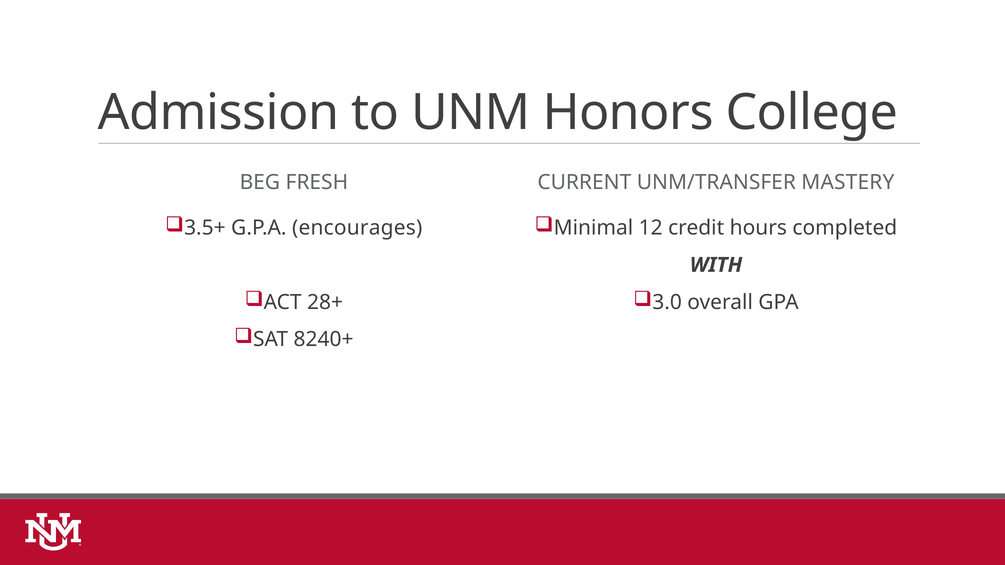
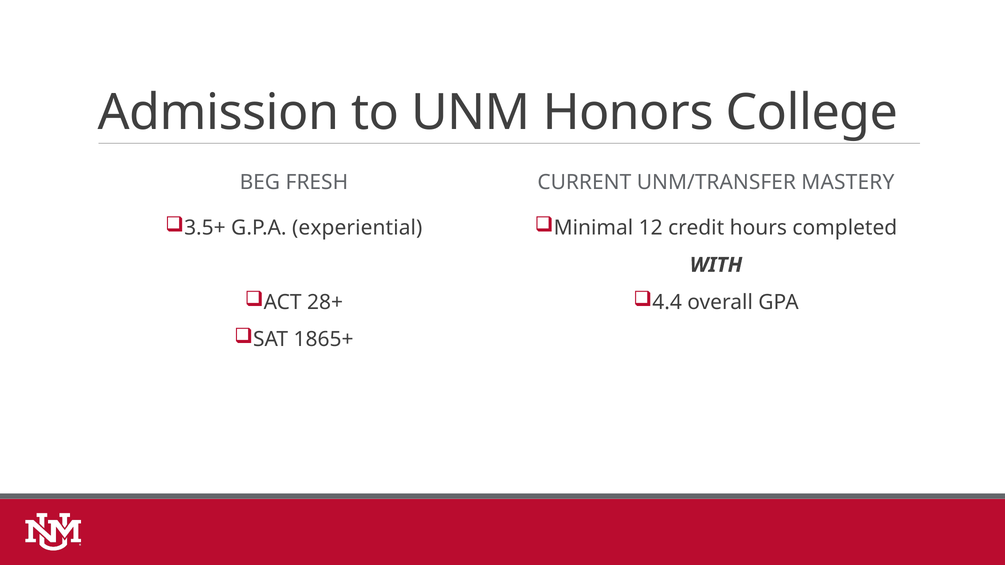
encourages: encourages -> experiential
3.0: 3.0 -> 4.4
8240+: 8240+ -> 1865+
